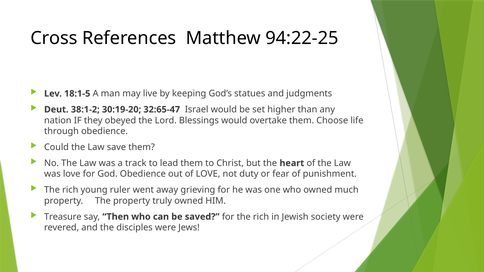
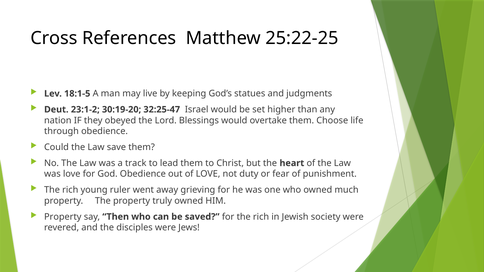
94:22-25: 94:22-25 -> 25:22-25
38:1-2: 38:1-2 -> 23:1-2
32:65-47: 32:65-47 -> 32:25-47
Treasure at (63, 217): Treasure -> Property
